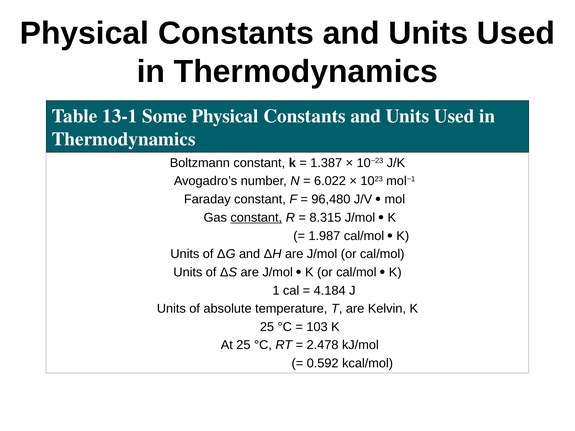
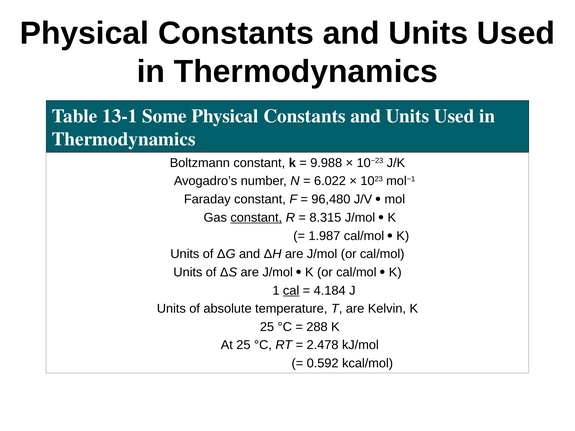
1.387: 1.387 -> 9.988
cal underline: none -> present
103: 103 -> 288
